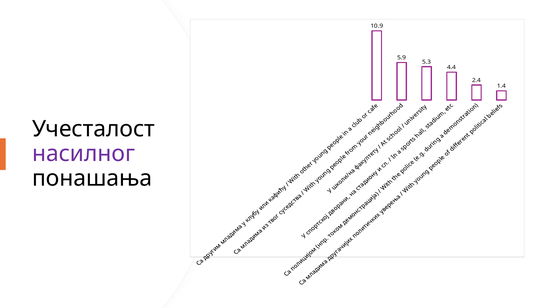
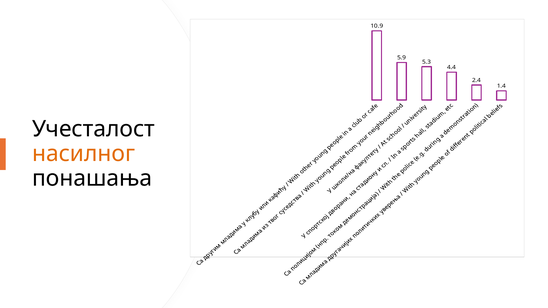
насилног colour: purple -> orange
